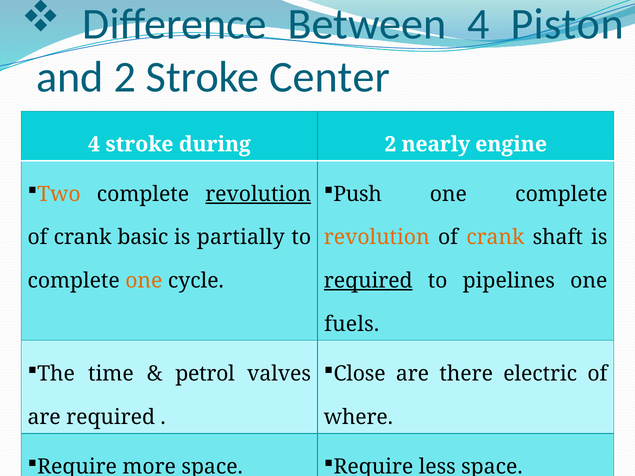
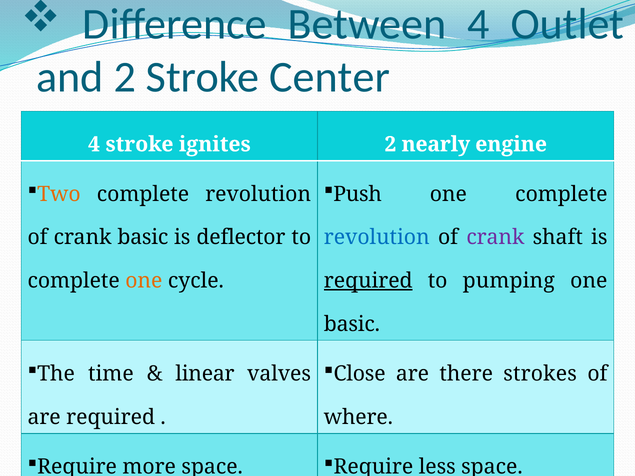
Piston: Piston -> Outlet
during: during -> ignites
revolution at (258, 194) underline: present -> none
partially: partially -> deflector
revolution at (377, 237) colour: orange -> blue
crank at (495, 237) colour: orange -> purple
pipelines: pipelines -> pumping
fuels at (352, 324): fuels -> basic
petrol: petrol -> linear
electric: electric -> strokes
